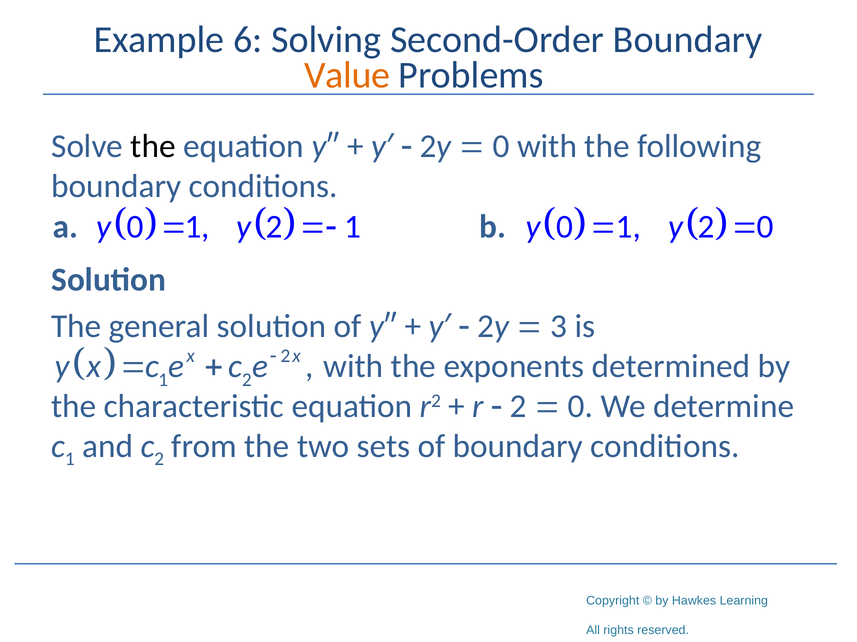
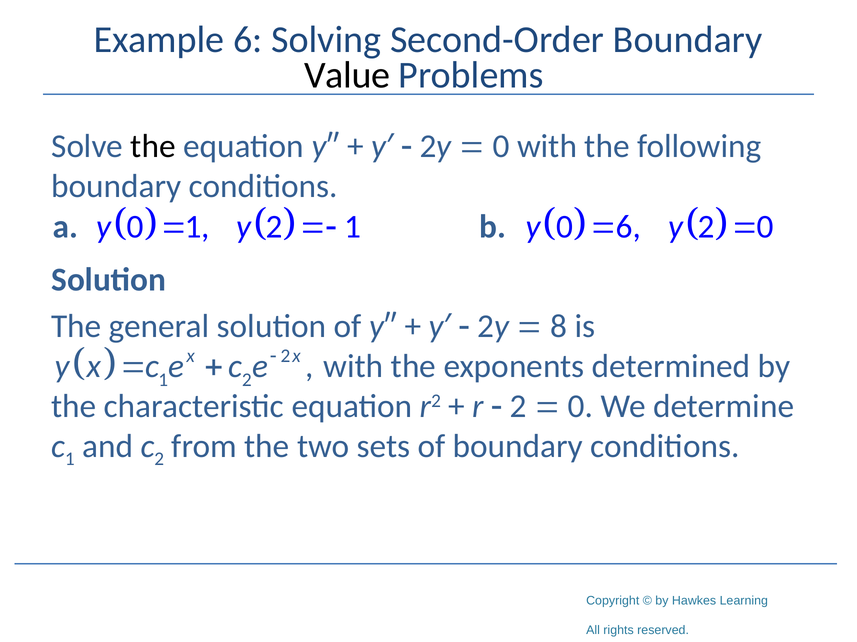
Value colour: orange -> black
1 at (628, 227): 1 -> 6
3: 3 -> 8
